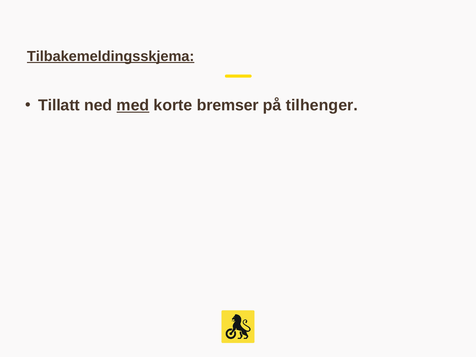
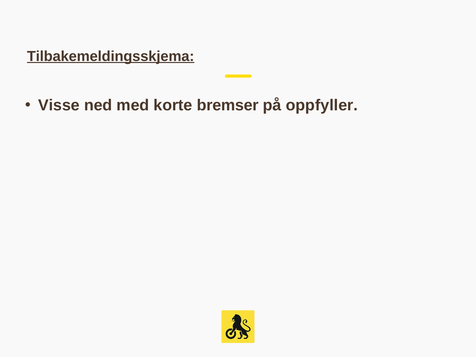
Tillatt: Tillatt -> Visse
med underline: present -> none
tilhenger: tilhenger -> oppfyller
